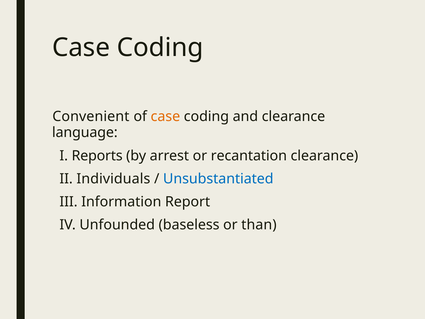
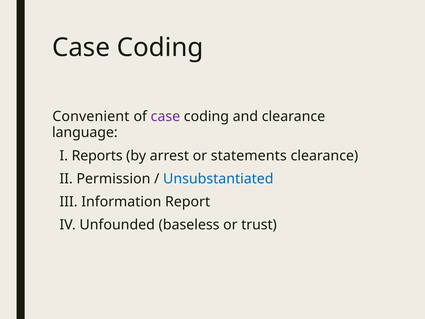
case at (165, 116) colour: orange -> purple
recantation: recantation -> statements
Individuals: Individuals -> Permission
than: than -> trust
